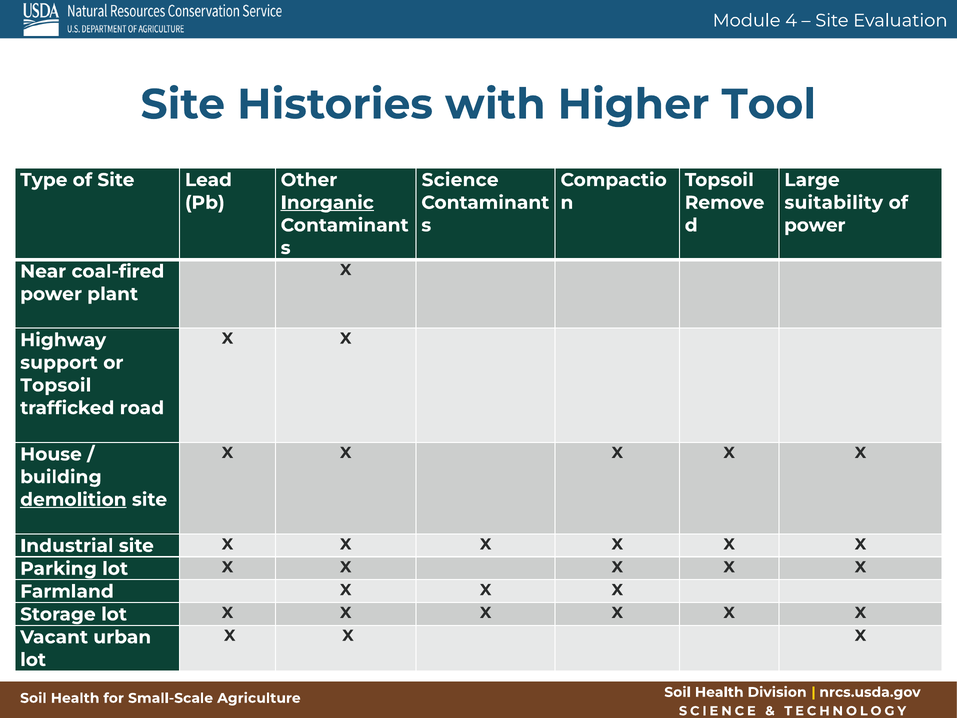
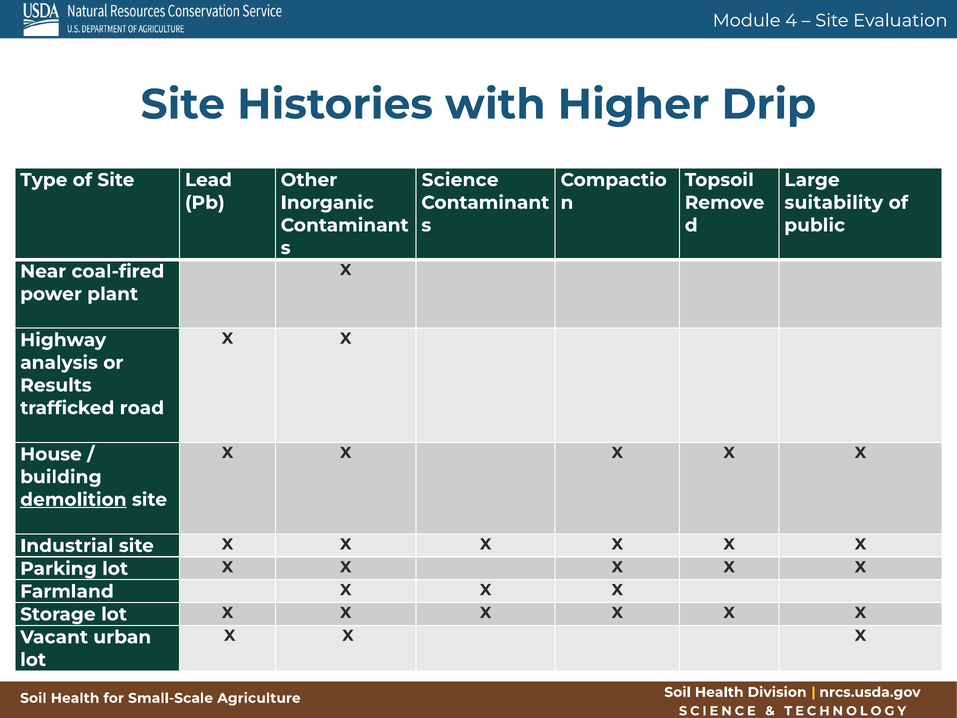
Tool: Tool -> Drip
Inorganic underline: present -> none
power at (815, 225): power -> public
support: support -> analysis
Topsoil at (56, 385): Topsoil -> Results
